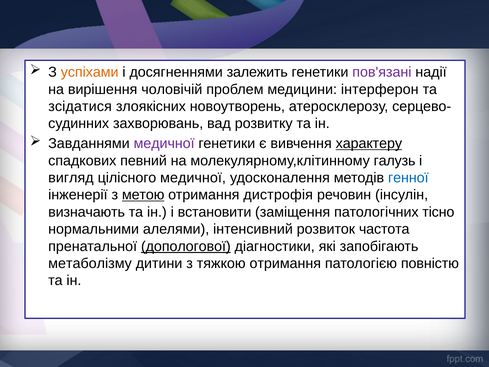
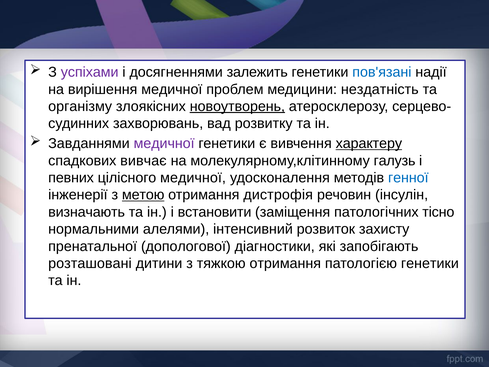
успіхами colour: orange -> purple
пов'язані colour: purple -> blue
вирішення чоловічій: чоловічій -> медичної
інтерферон: інтерферон -> нездатність
зсідатися: зсідатися -> організму
новоутворень underline: none -> present
певний: певний -> вивчає
вигляд: вигляд -> певних
частота: частота -> захисту
допологової underline: present -> none
метаболізму: метаболізму -> розташовані
патологією повністю: повністю -> генетики
